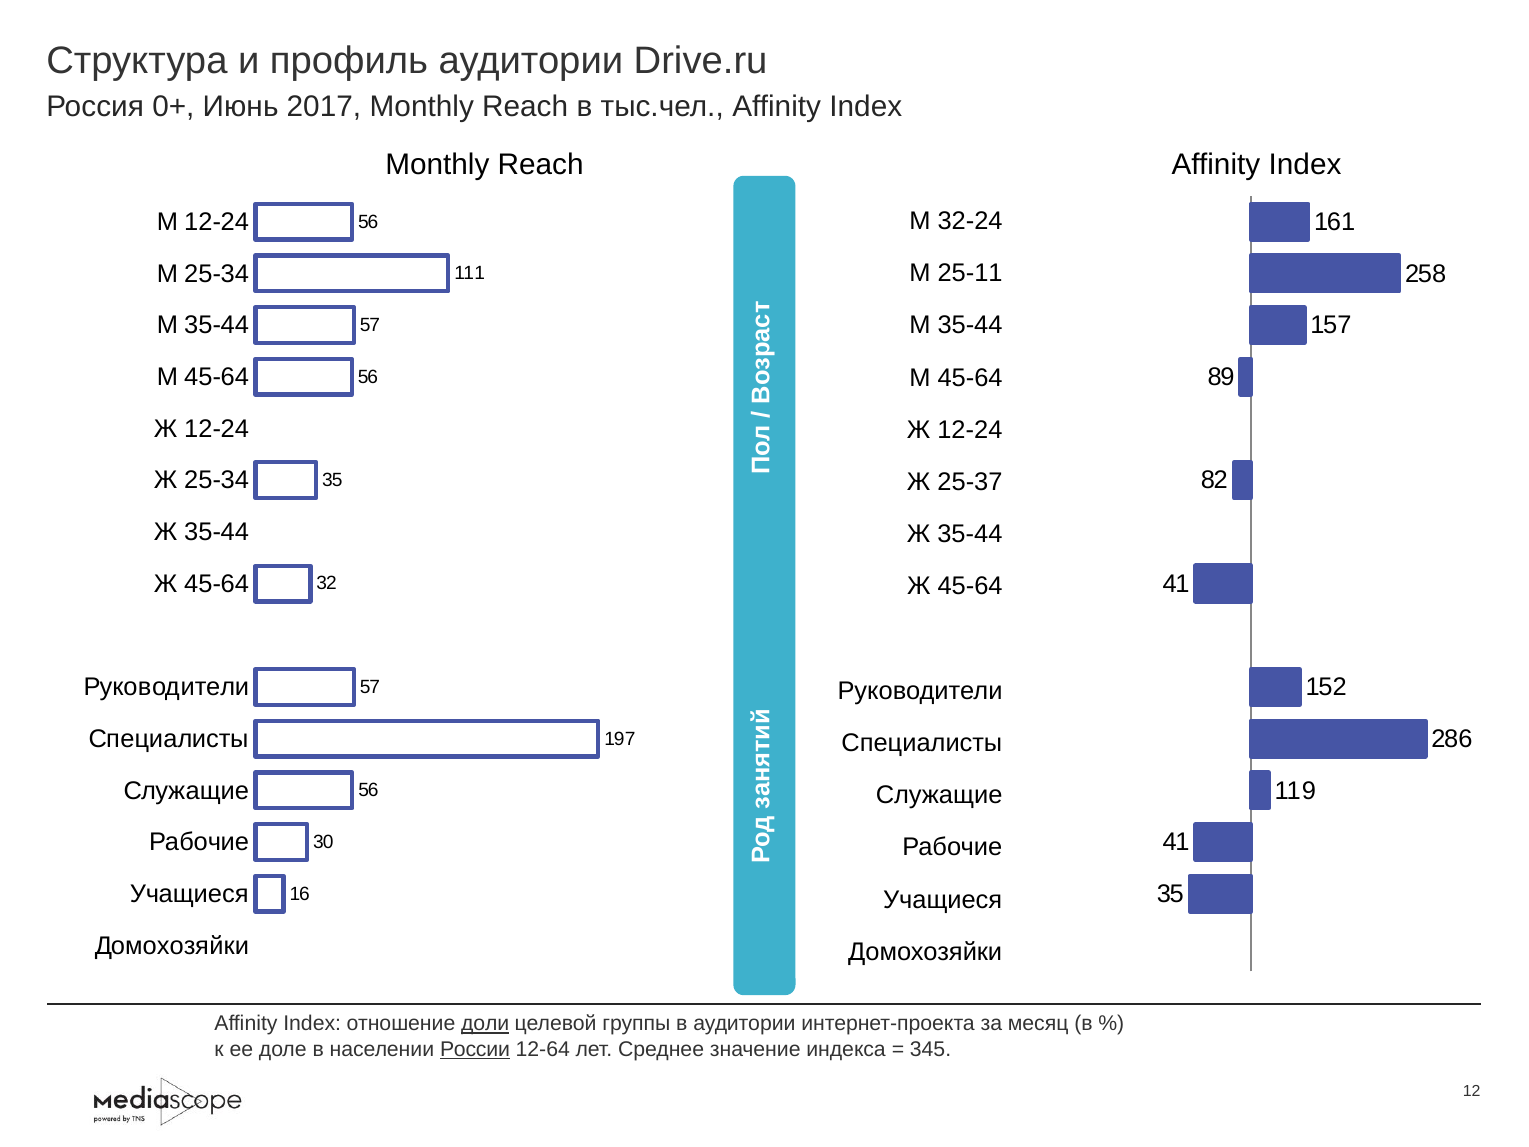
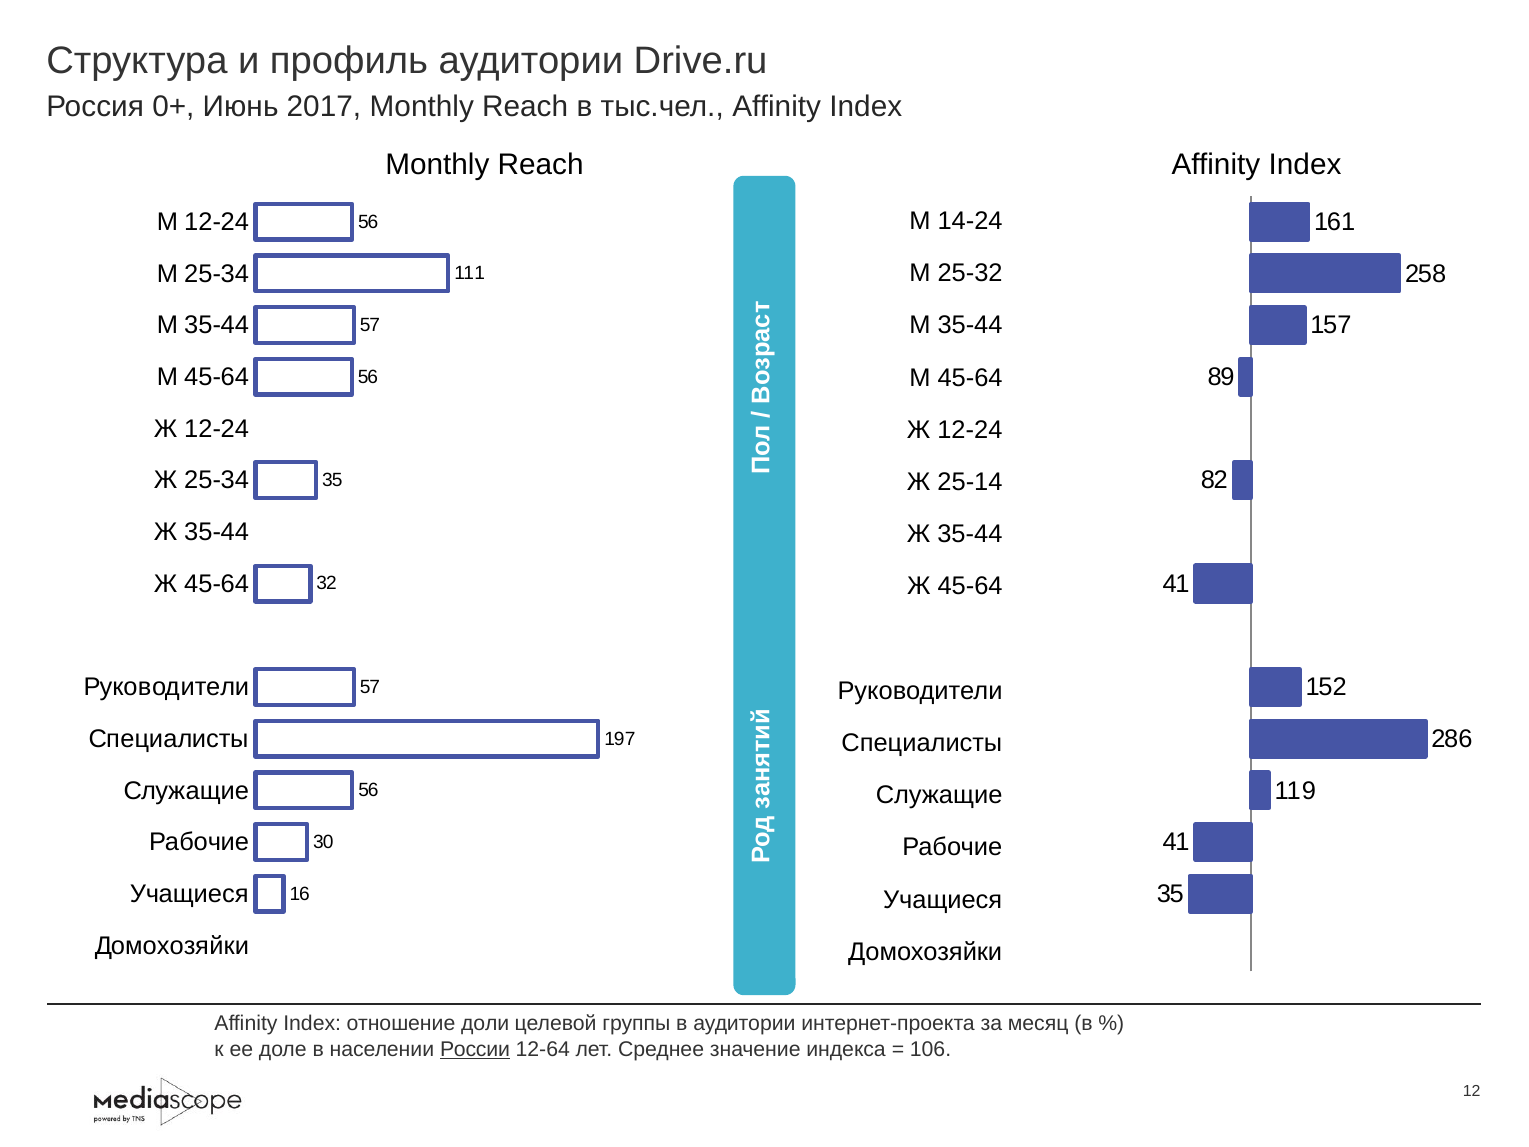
32-24: 32-24 -> 14-24
25-11: 25-11 -> 25-32
25-37: 25-37 -> 25-14
доли underline: present -> none
345: 345 -> 106
